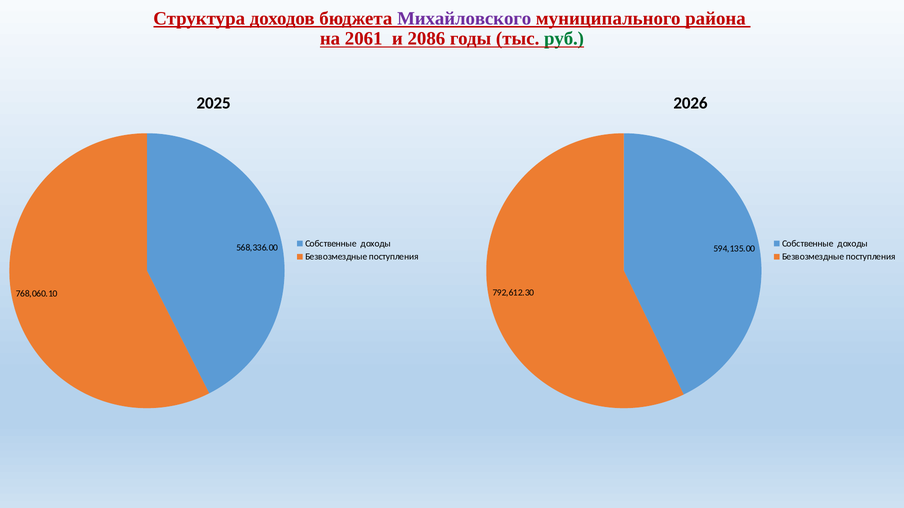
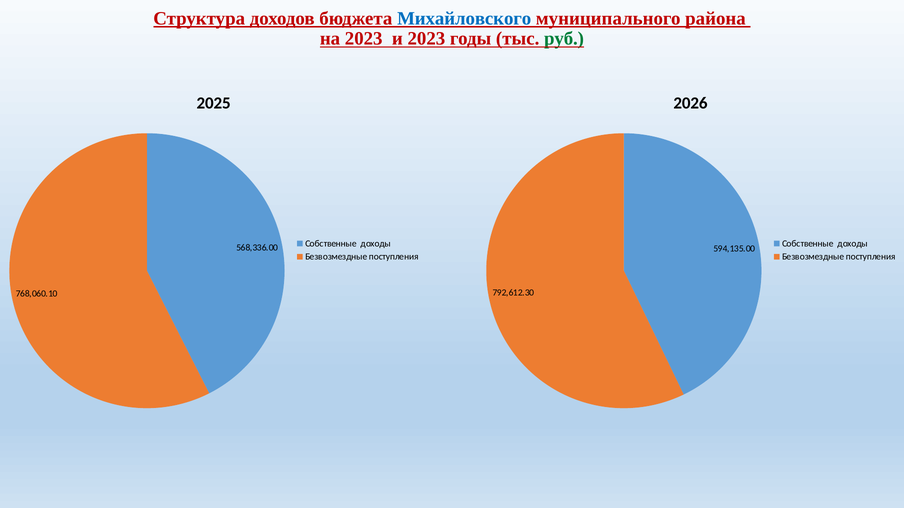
Михайловского colour: purple -> blue
на 2061: 2061 -> 2023
и 2086: 2086 -> 2023
